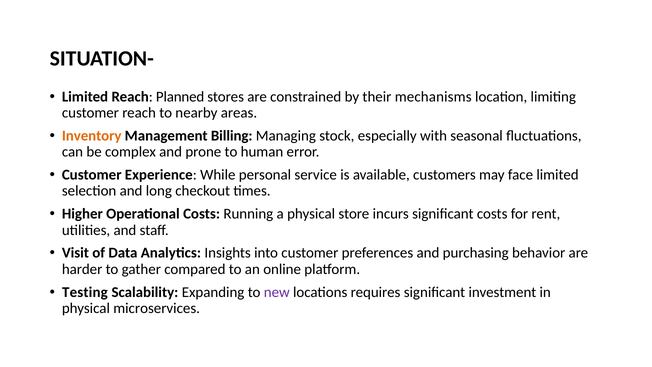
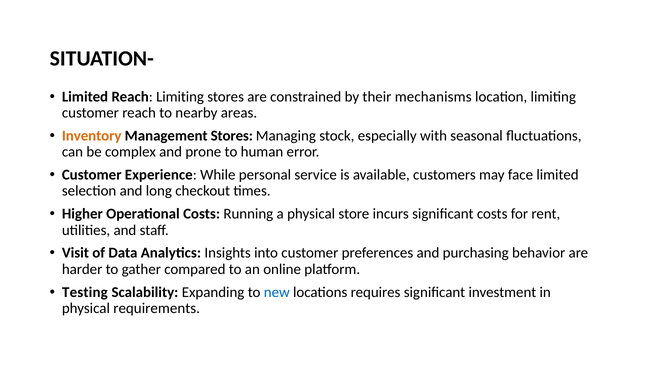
Reach Planned: Planned -> Limiting
Management Billing: Billing -> Stores
new colour: purple -> blue
microservices: microservices -> requirements
